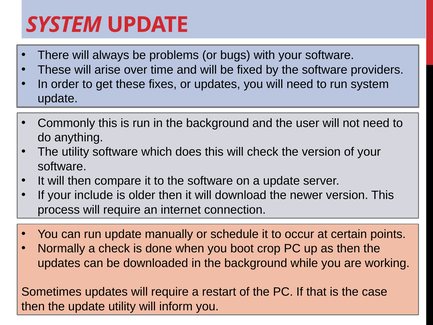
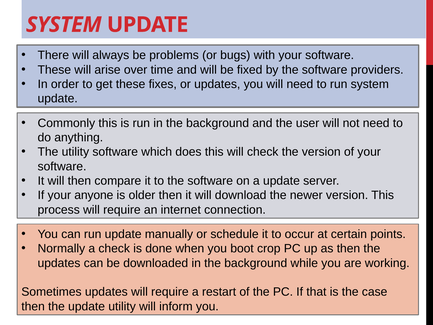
include: include -> anyone
